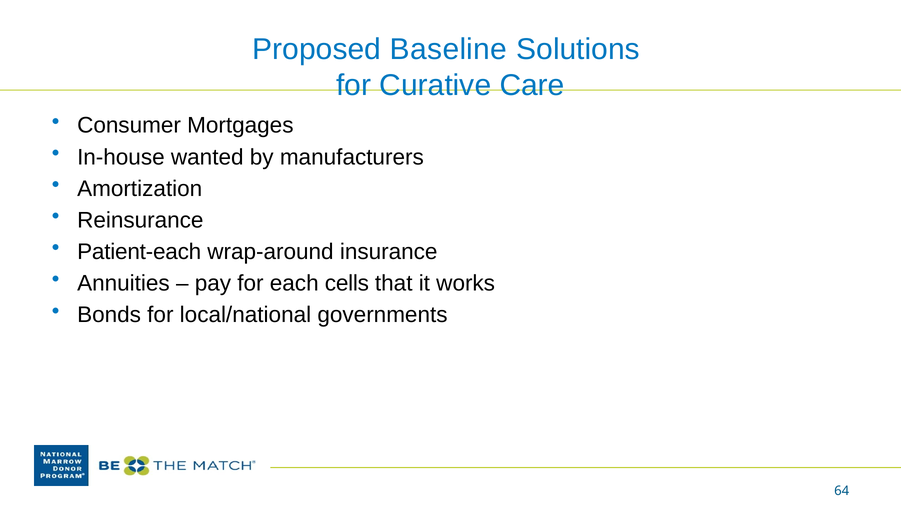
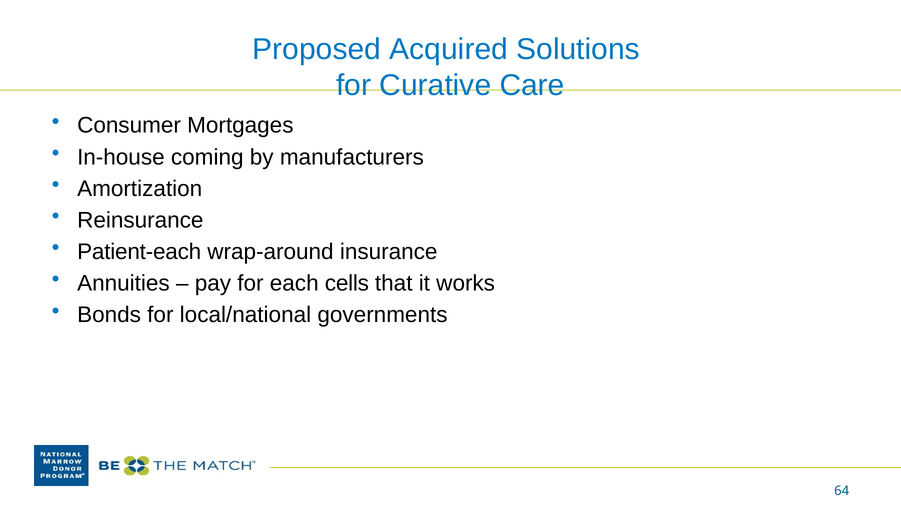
Baseline: Baseline -> Acquired
wanted: wanted -> coming
